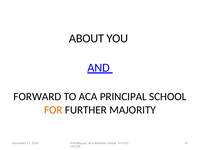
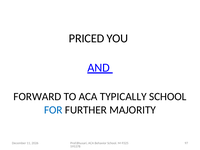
ABOUT: ABOUT -> PRICED
PRINCIPAL: PRINCIPAL -> TYPICALLY
FOR colour: orange -> blue
